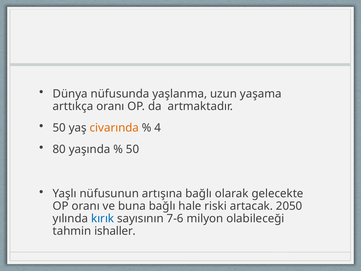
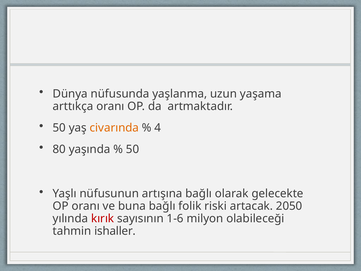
hale: hale -> folik
kırık colour: blue -> red
7-6: 7-6 -> 1-6
